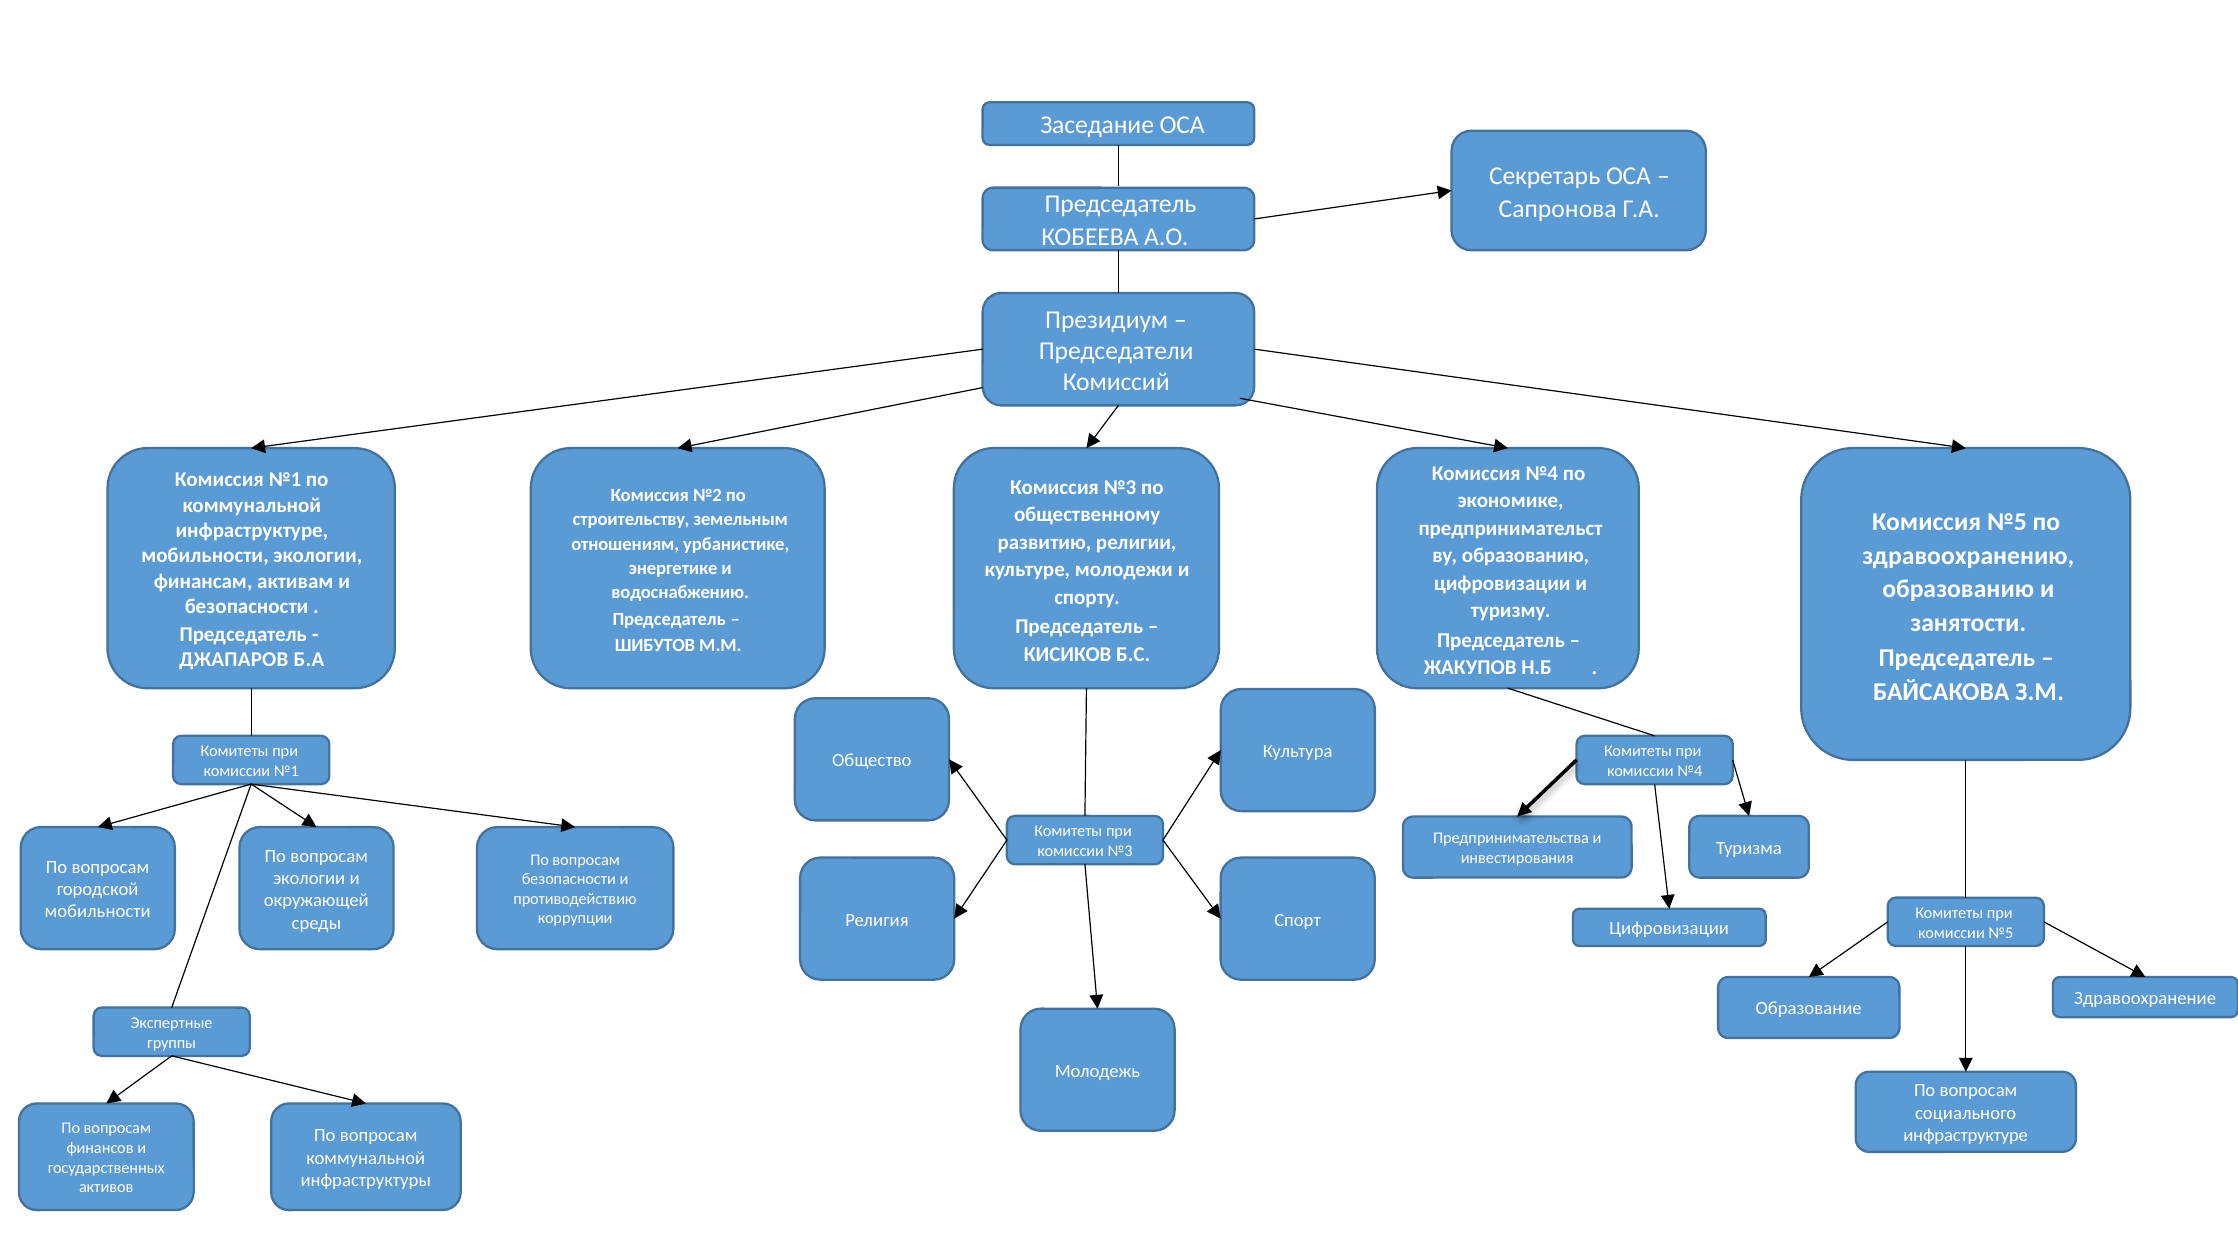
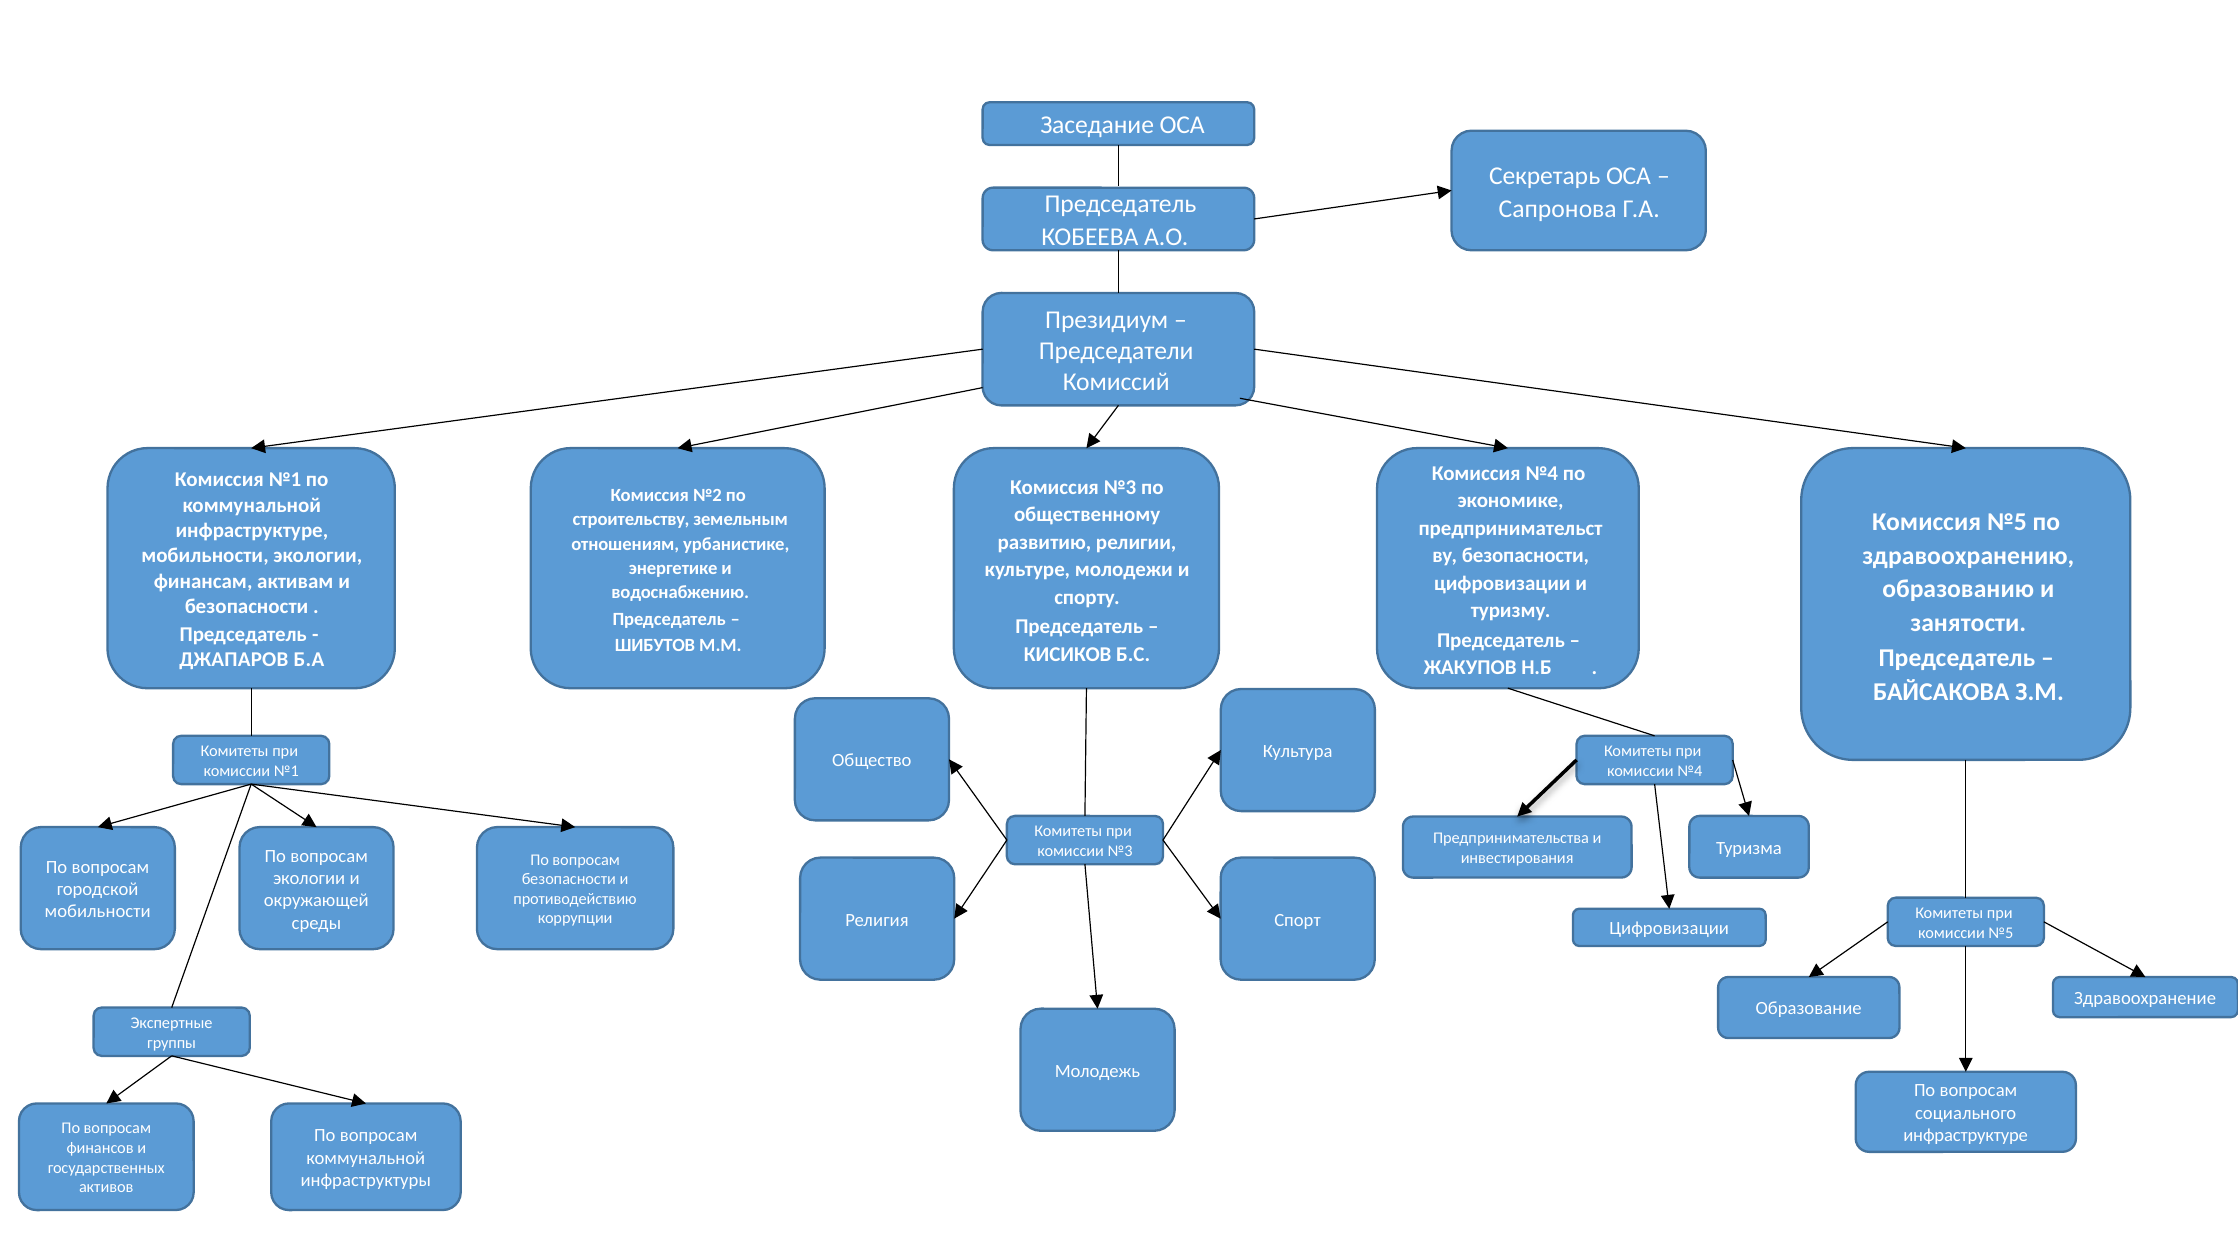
образованию at (1525, 556): образованию -> безопасности
